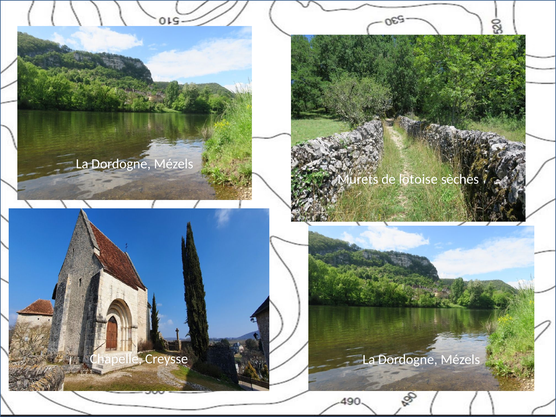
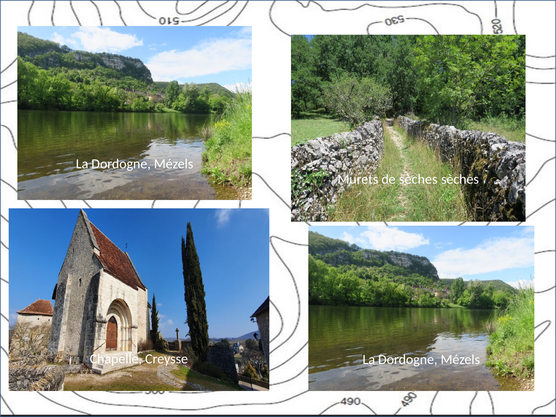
de lotoise: lotoise -> sèches
